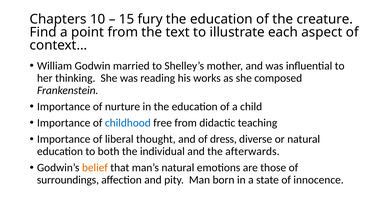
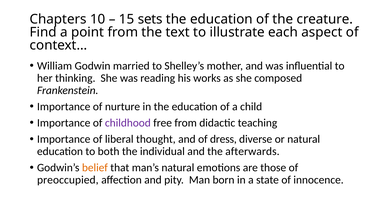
fury: fury -> sets
childhood colour: blue -> purple
surroundings: surroundings -> preoccupied
